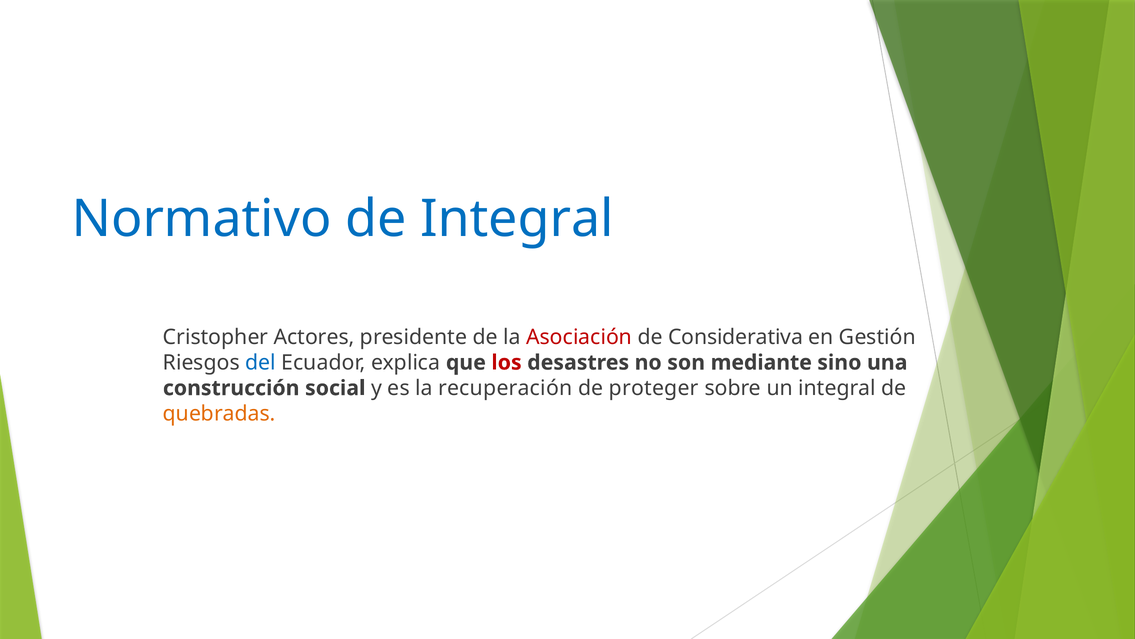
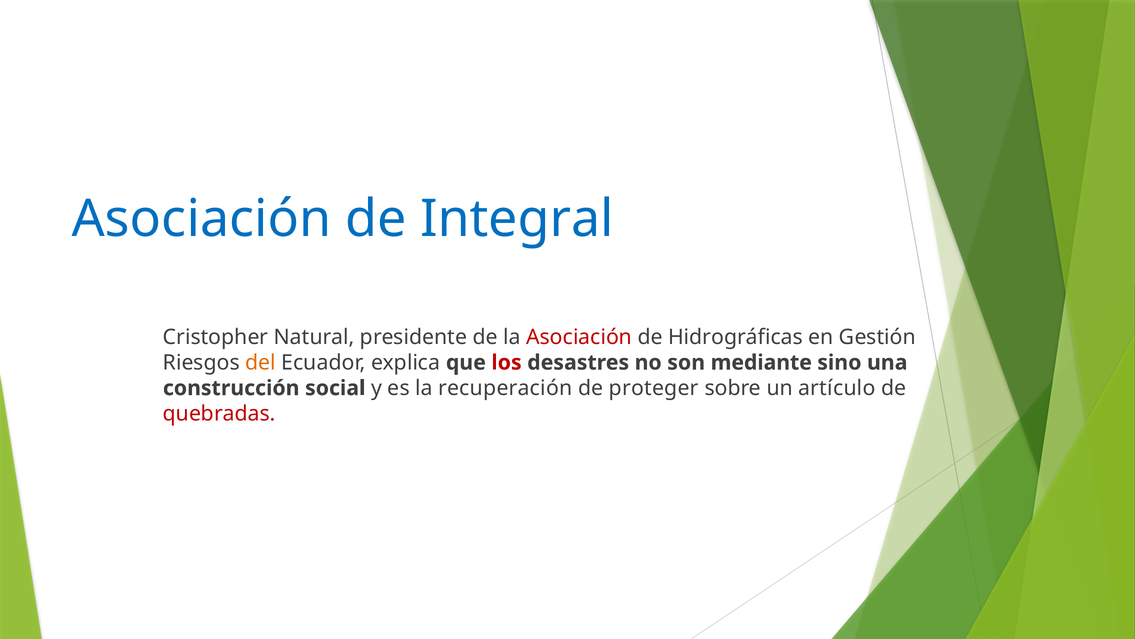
Normativo at (202, 219): Normativo -> Asociación
Actores: Actores -> Natural
Considerativa: Considerativa -> Hidrográficas
del colour: blue -> orange
un integral: integral -> artículo
quebradas colour: orange -> red
